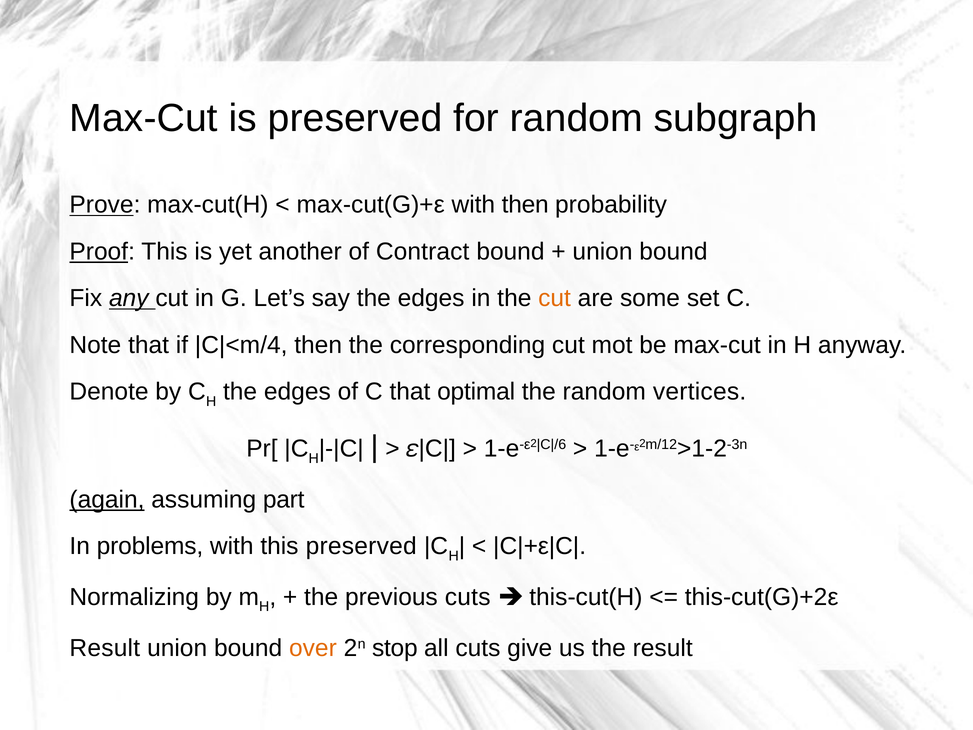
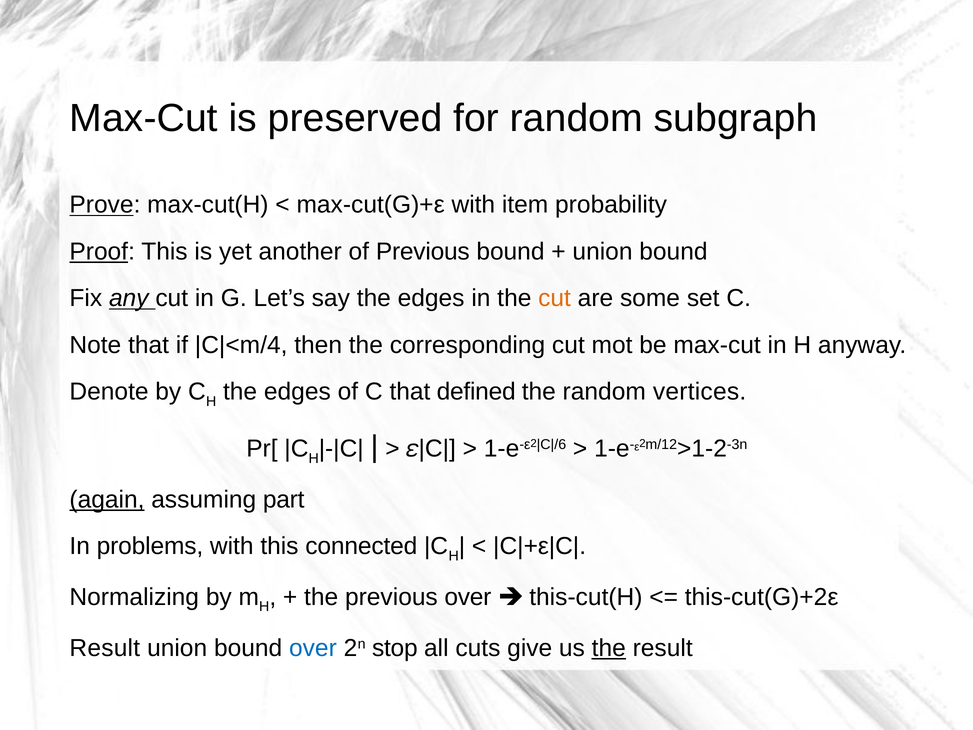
with then: then -> item
of Contract: Contract -> Previous
optimal: optimal -> defined
this preserved: preserved -> connected
previous cuts: cuts -> over
over at (313, 648) colour: orange -> blue
the at (609, 648) underline: none -> present
